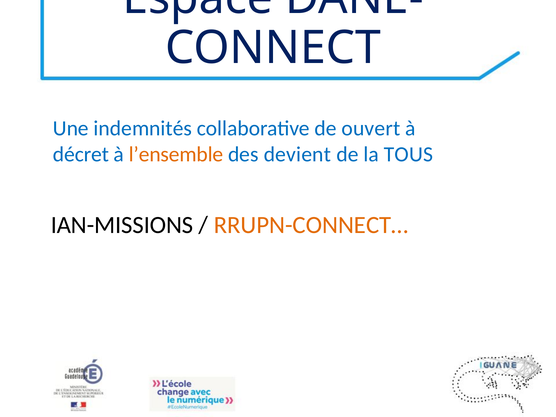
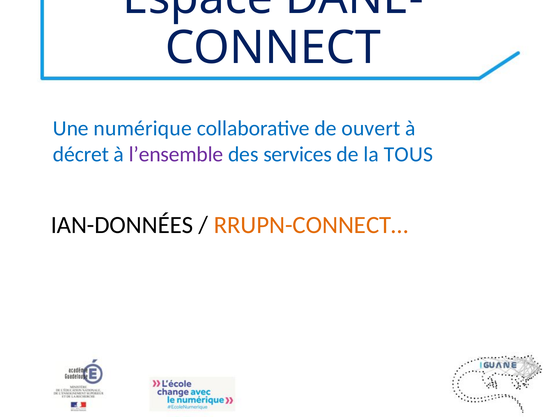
indemnités: indemnités -> numérique
l’ensemble colour: orange -> purple
devient: devient -> services
IAN-MISSIONS: IAN-MISSIONS -> IAN-DONNÉES
